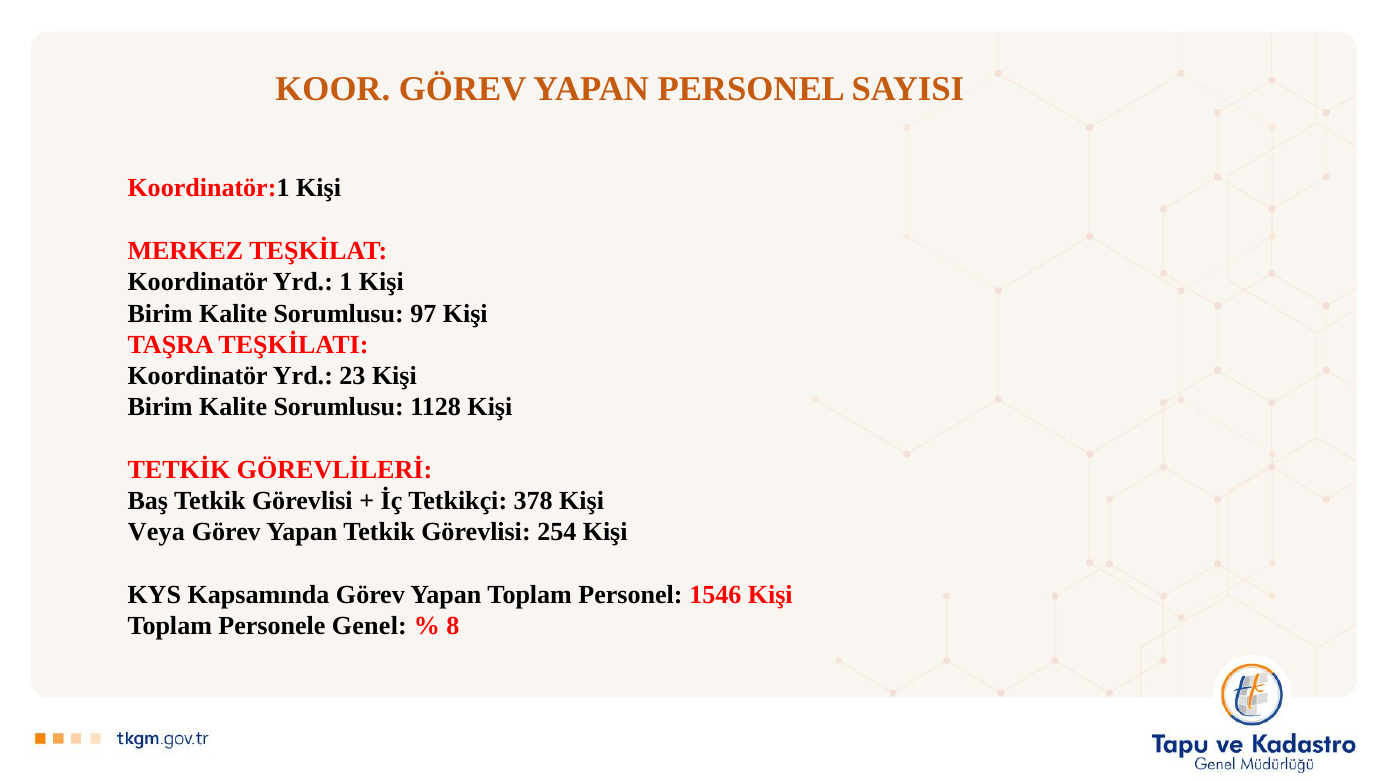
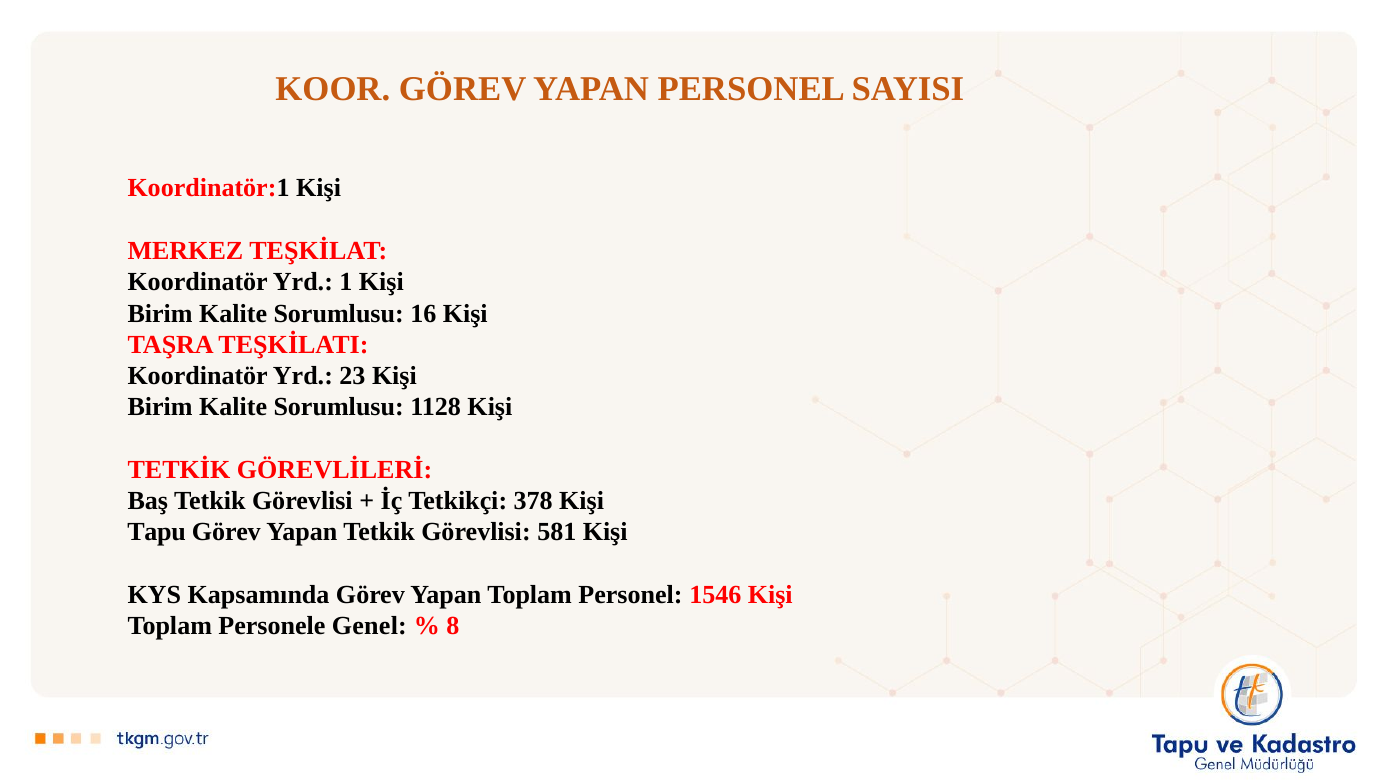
97: 97 -> 16
Veya: Veya -> Tapu
254: 254 -> 581
